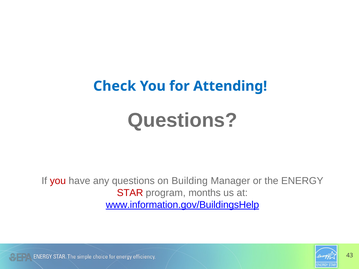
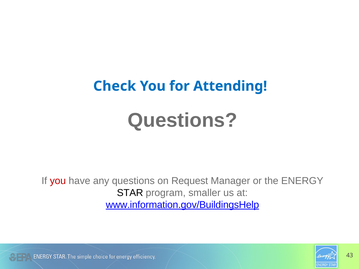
Building: Building -> Request
STAR colour: red -> black
months: months -> smaller
